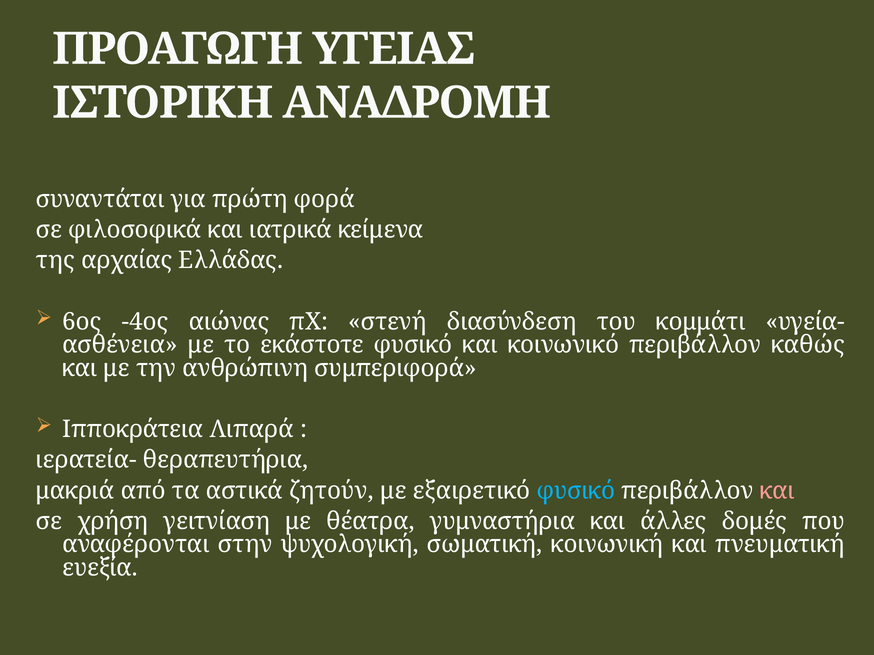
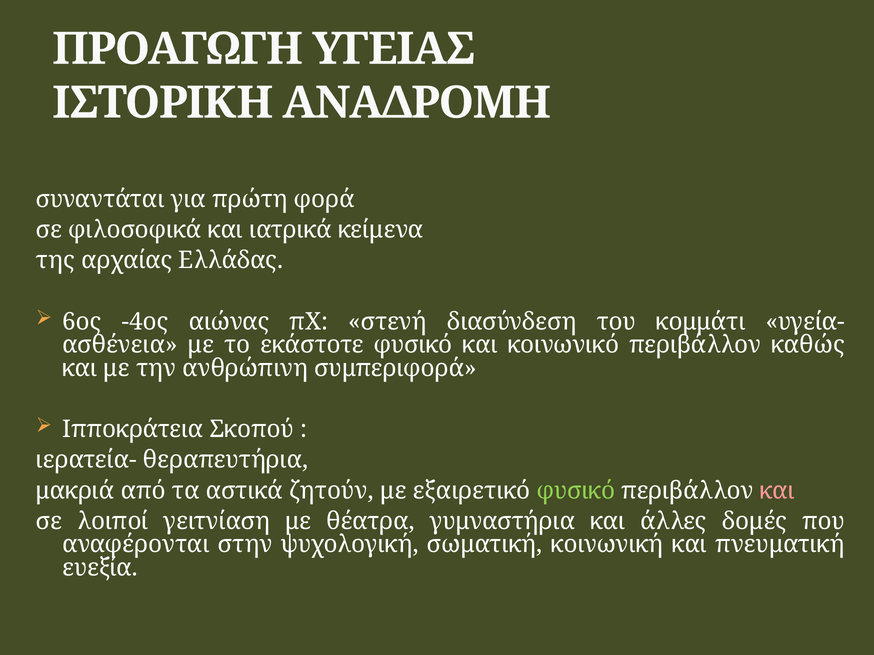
Λιπαρά: Λιπαρά -> Σκοπού
φυσικό at (576, 491) colour: light blue -> light green
χρήση: χρήση -> λοιποί
